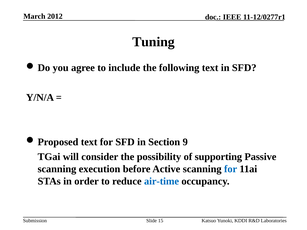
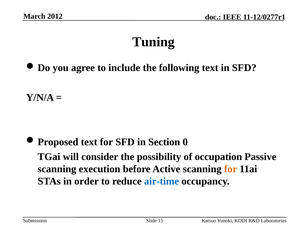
9: 9 -> 0
supporting: supporting -> occupation
for at (231, 169) colour: blue -> orange
